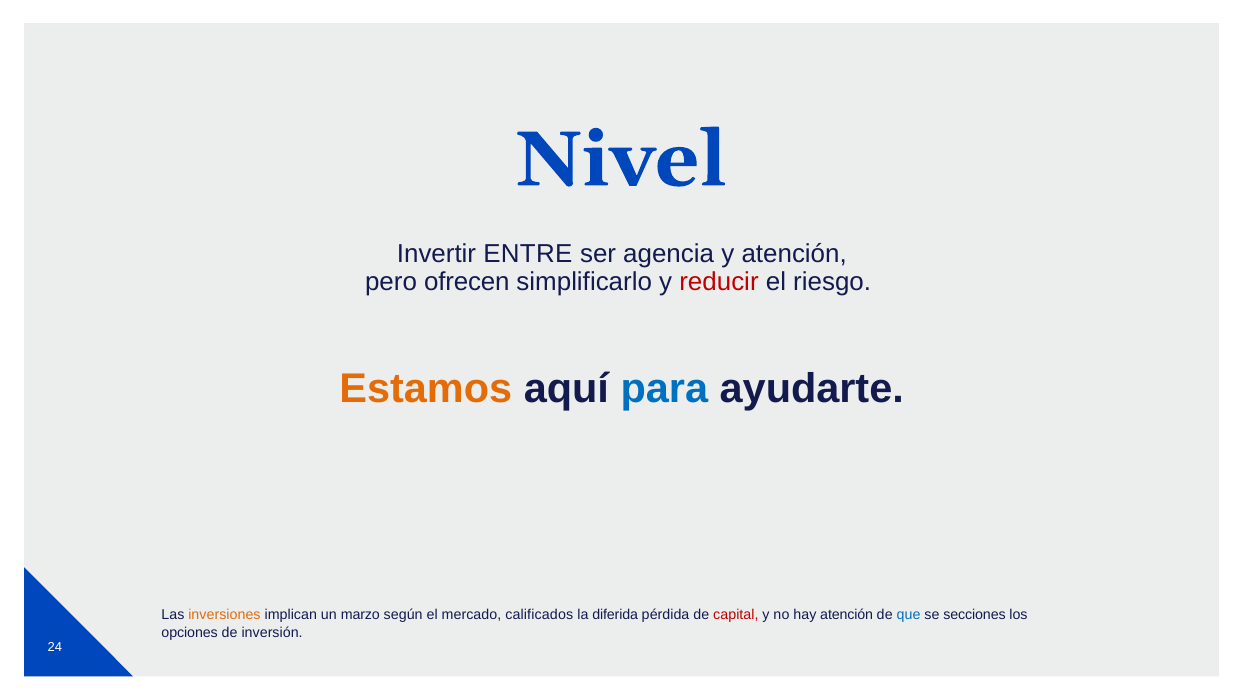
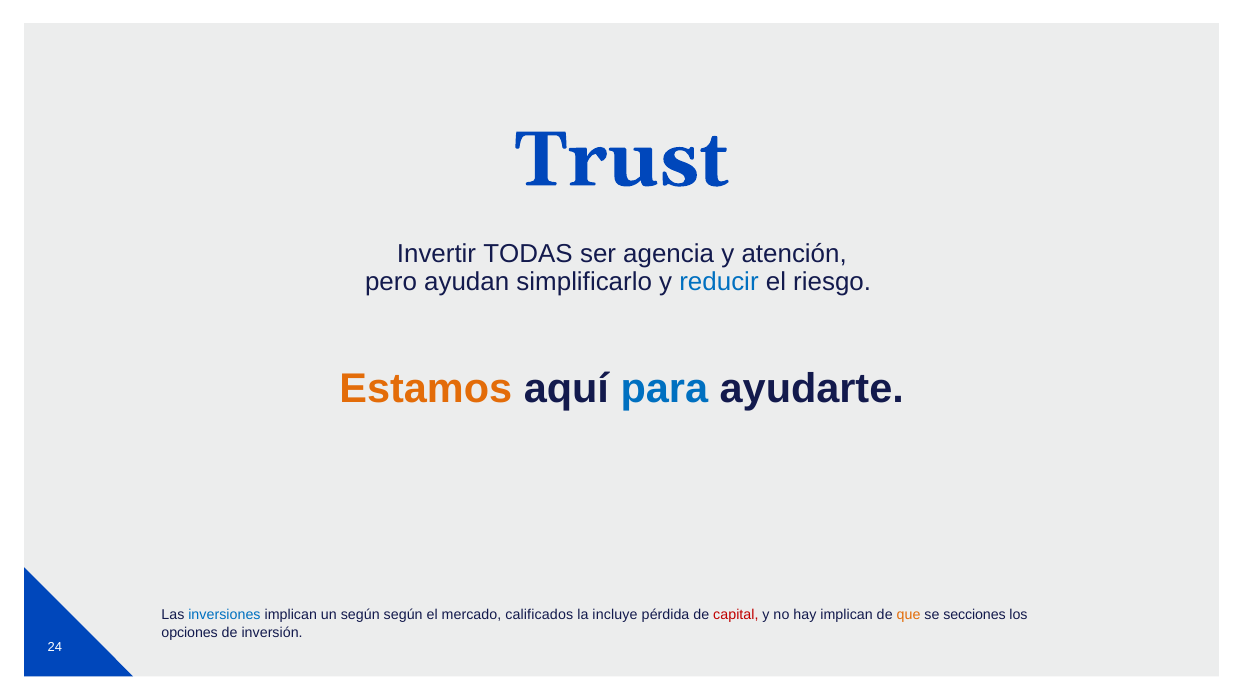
Nivel: Nivel -> Trust
ENTRE: ENTRE -> TODAS
ofrecen: ofrecen -> ayudan
reducir colour: red -> blue
inversiones colour: orange -> blue
un marzo: marzo -> según
diferida: diferida -> incluye
hay atención: atención -> implican
que colour: blue -> orange
